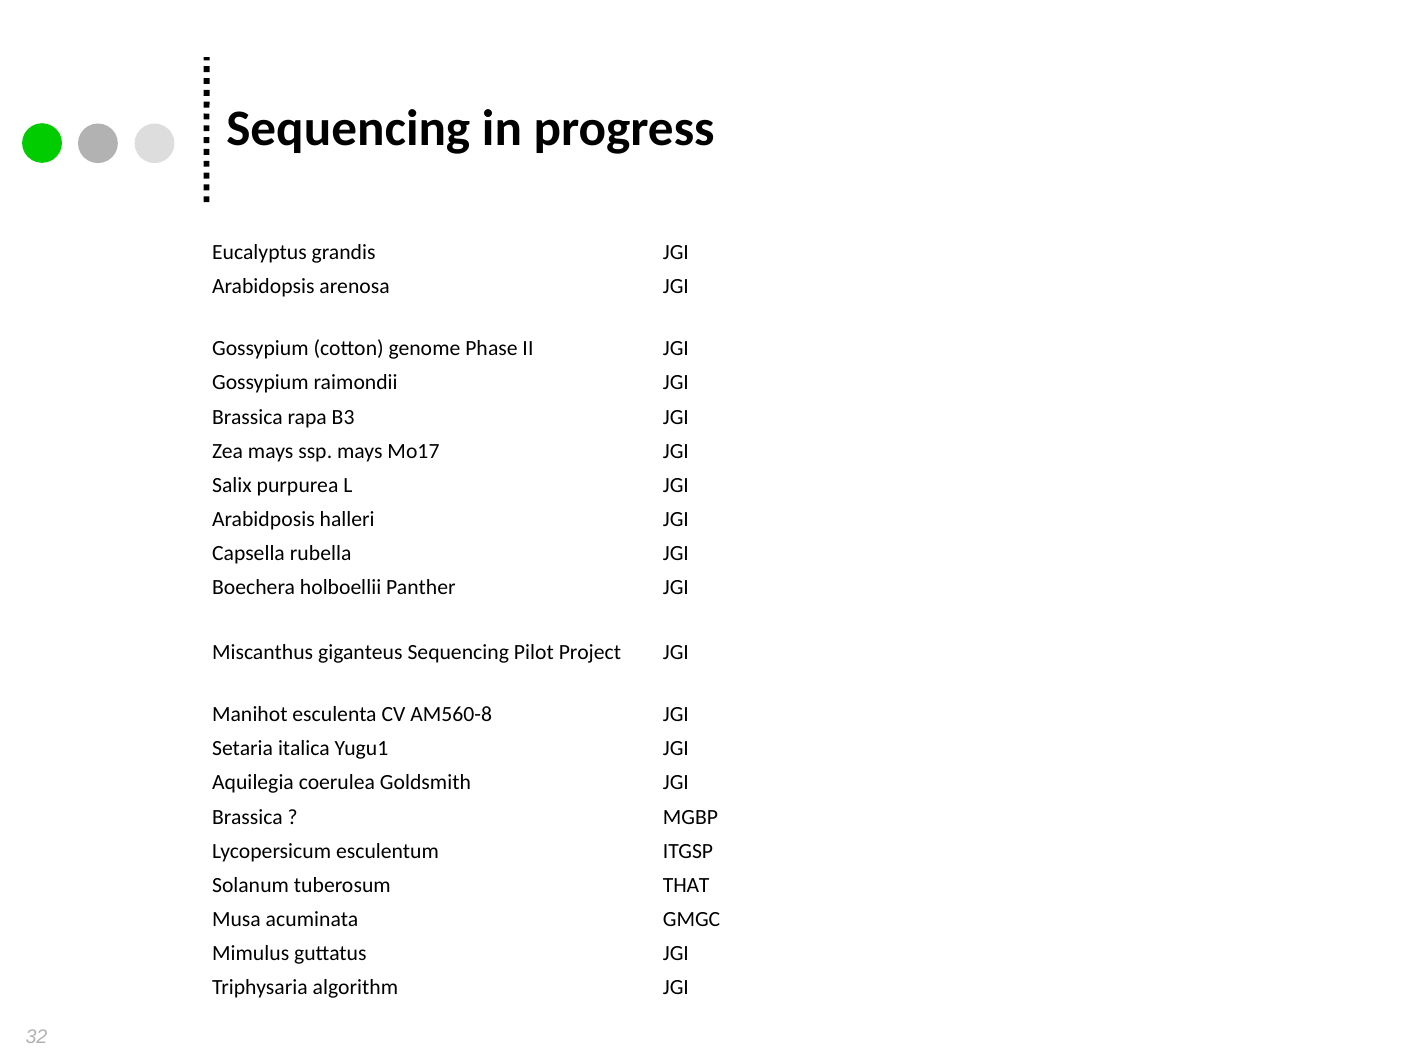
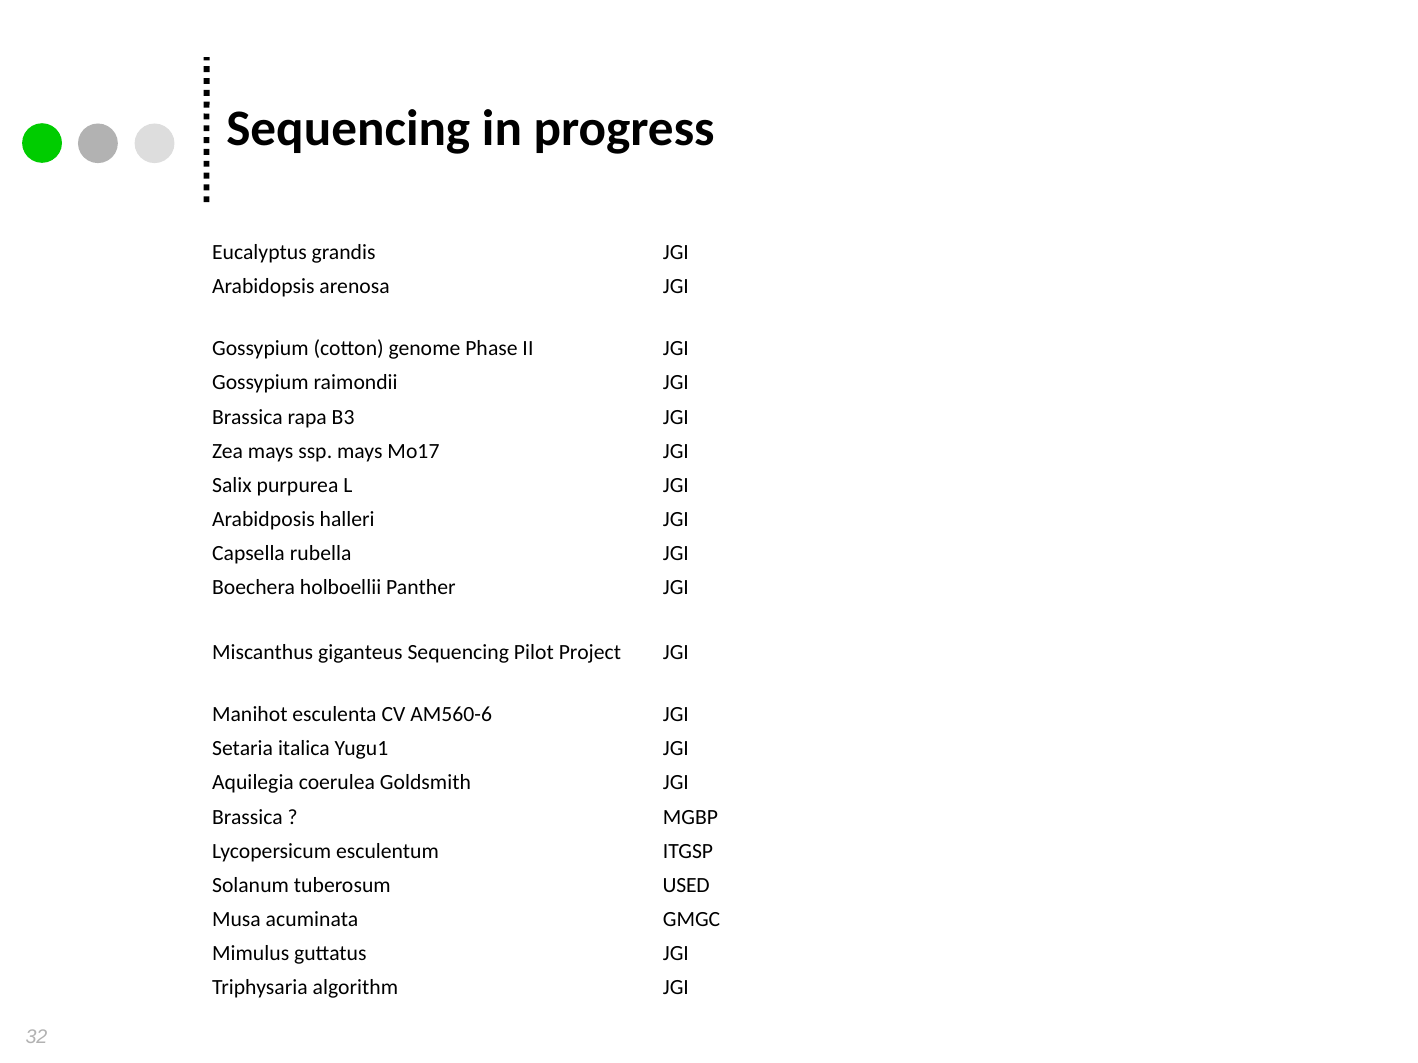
AM560-8: AM560-8 -> AM560-6
THAT: THAT -> USED
